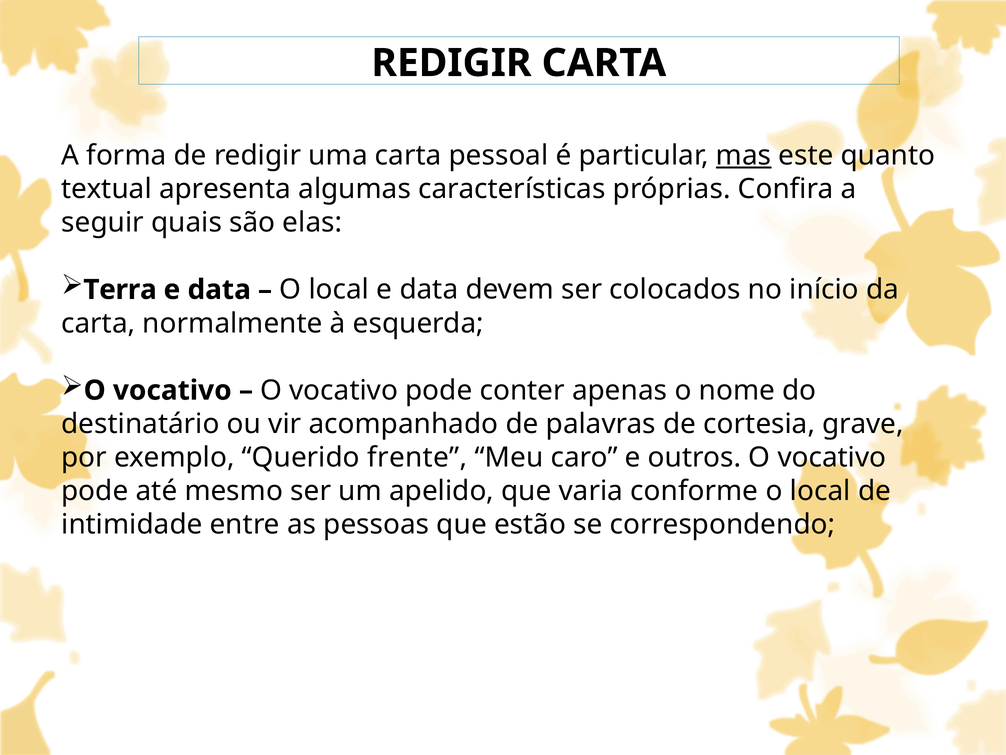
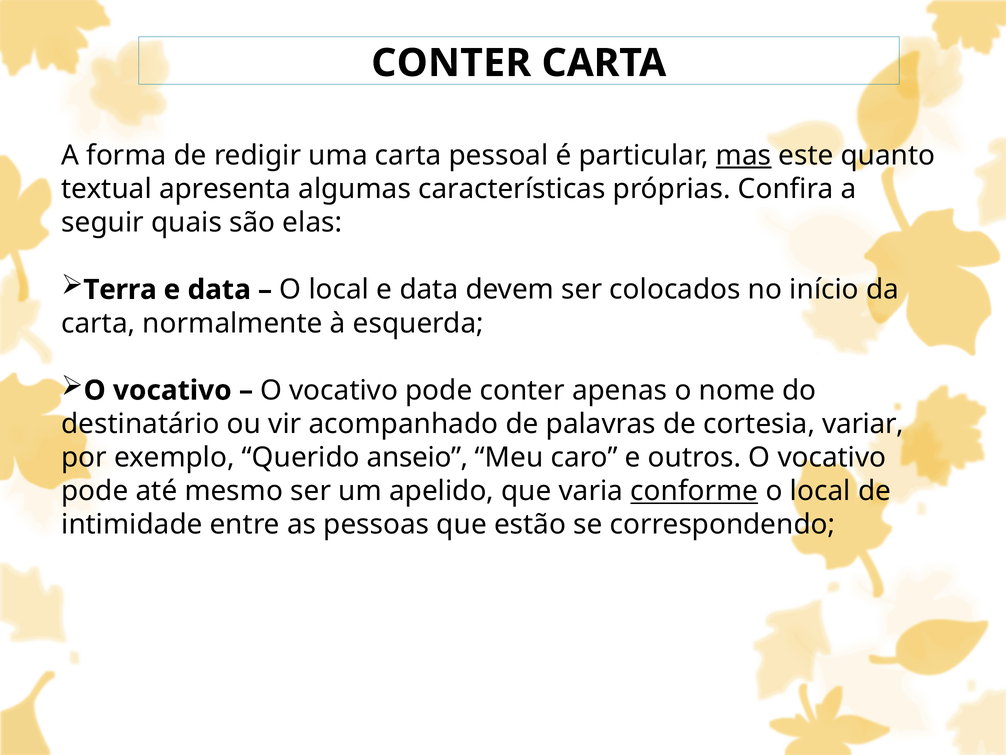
REDIGIR at (451, 63): REDIGIR -> CONTER
grave: grave -> variar
frente: frente -> anseio
conforme underline: none -> present
